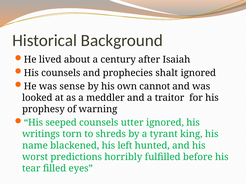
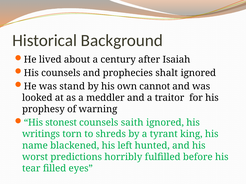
sense: sense -> stand
seeped: seeped -> stonest
utter: utter -> saith
